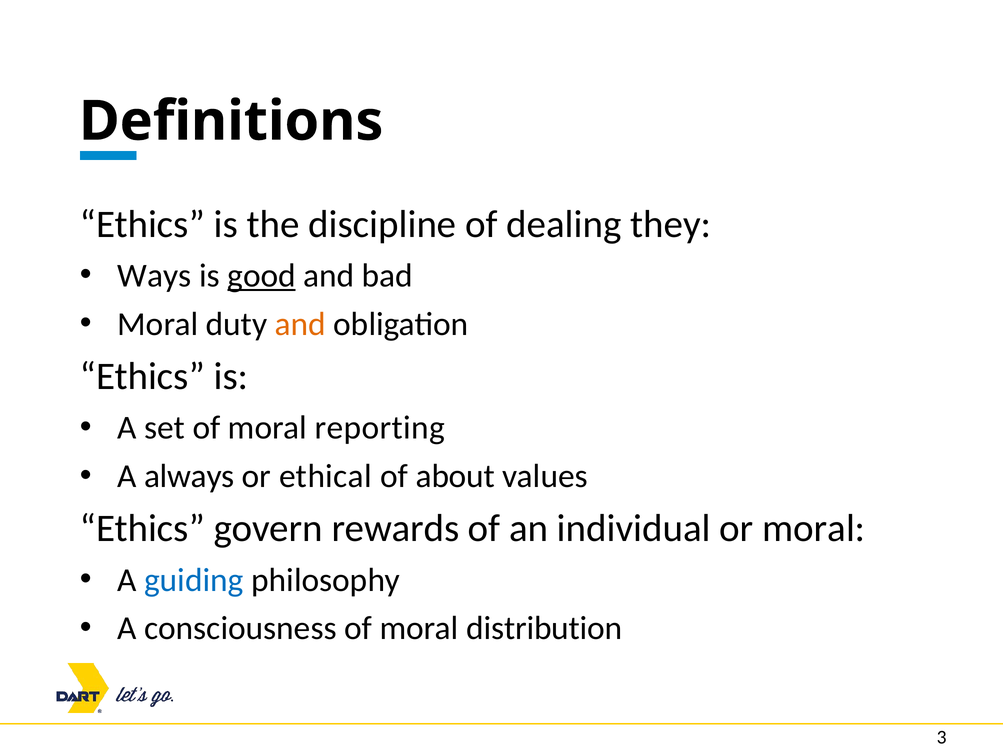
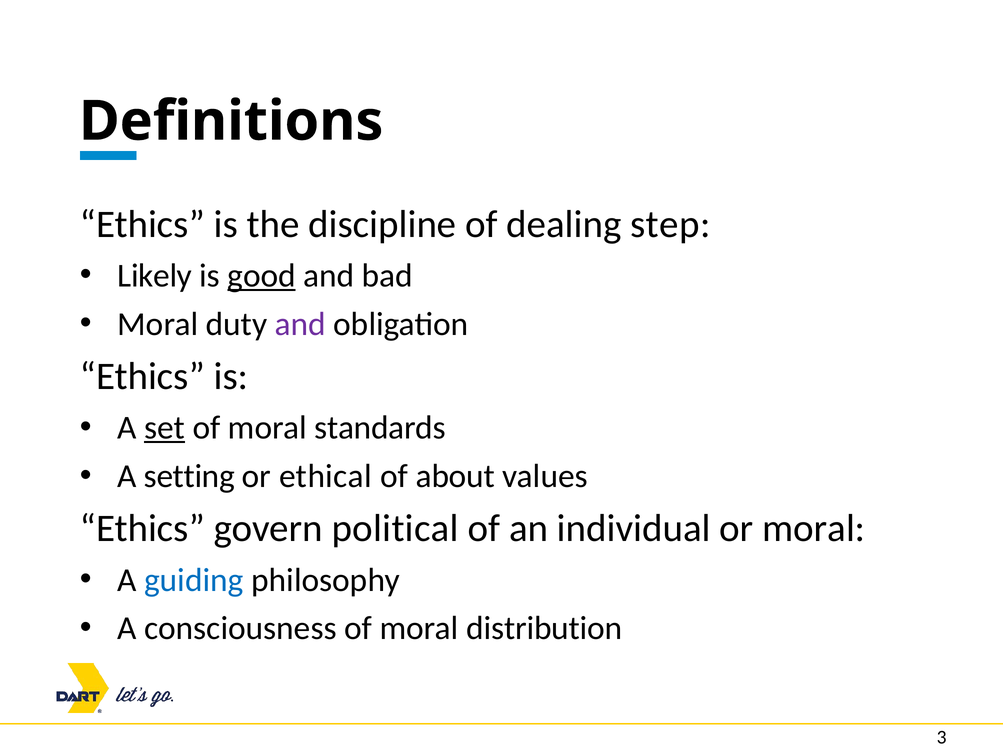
they: they -> step
Ways: Ways -> Likely
and at (300, 324) colour: orange -> purple
set underline: none -> present
reporting: reporting -> standards
always: always -> setting
rewards: rewards -> political
